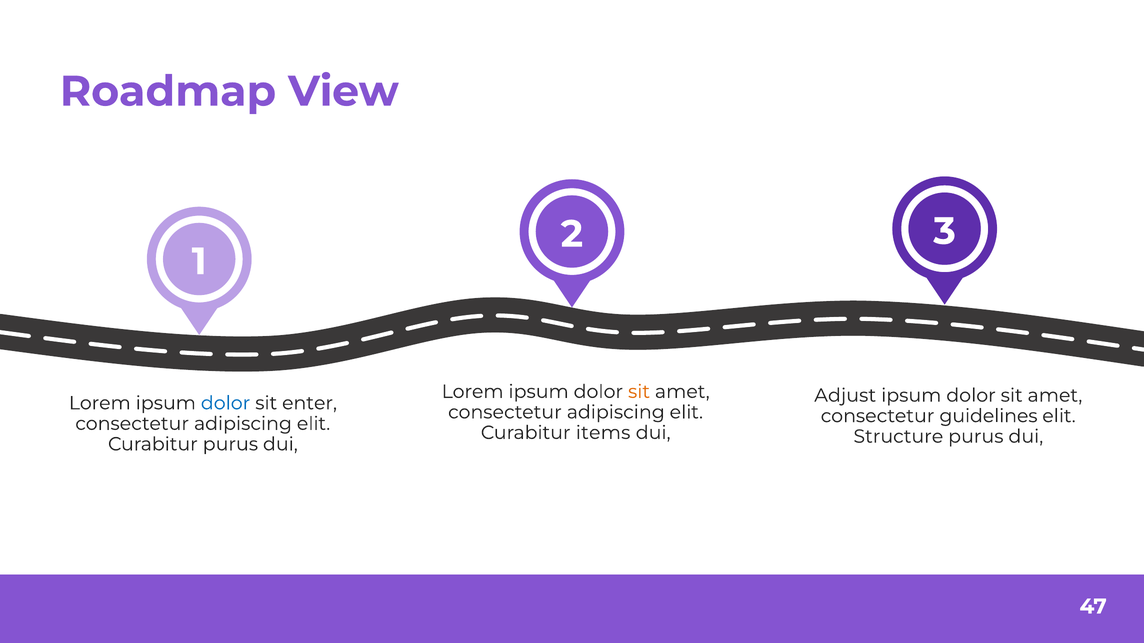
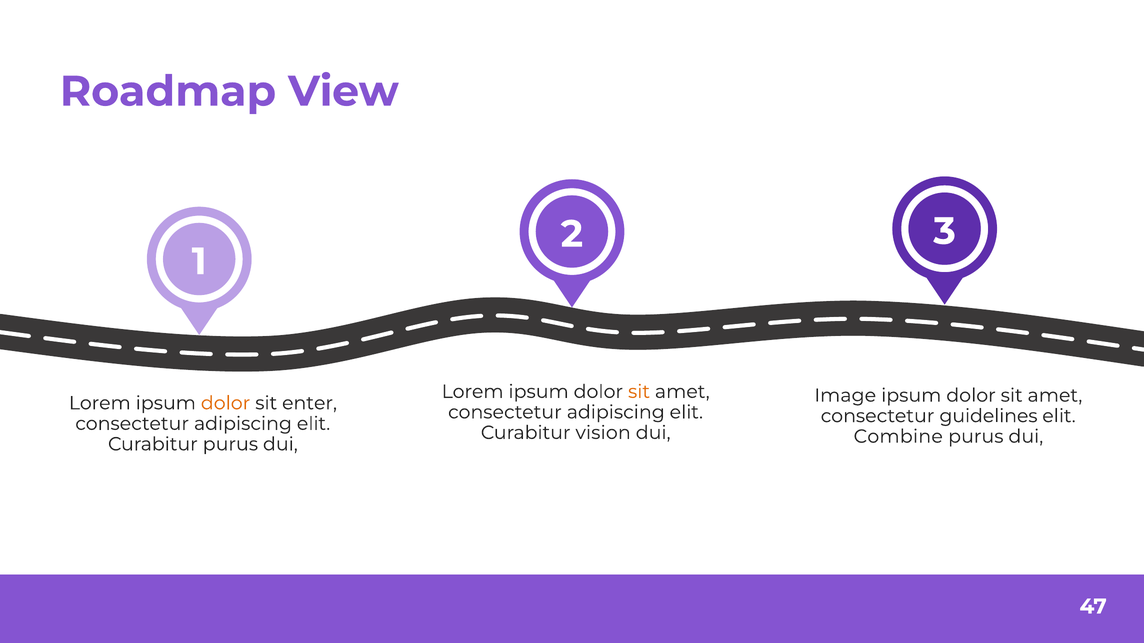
Adjust: Adjust -> Image
dolor at (226, 403) colour: blue -> orange
items: items -> vision
Structure: Structure -> Combine
